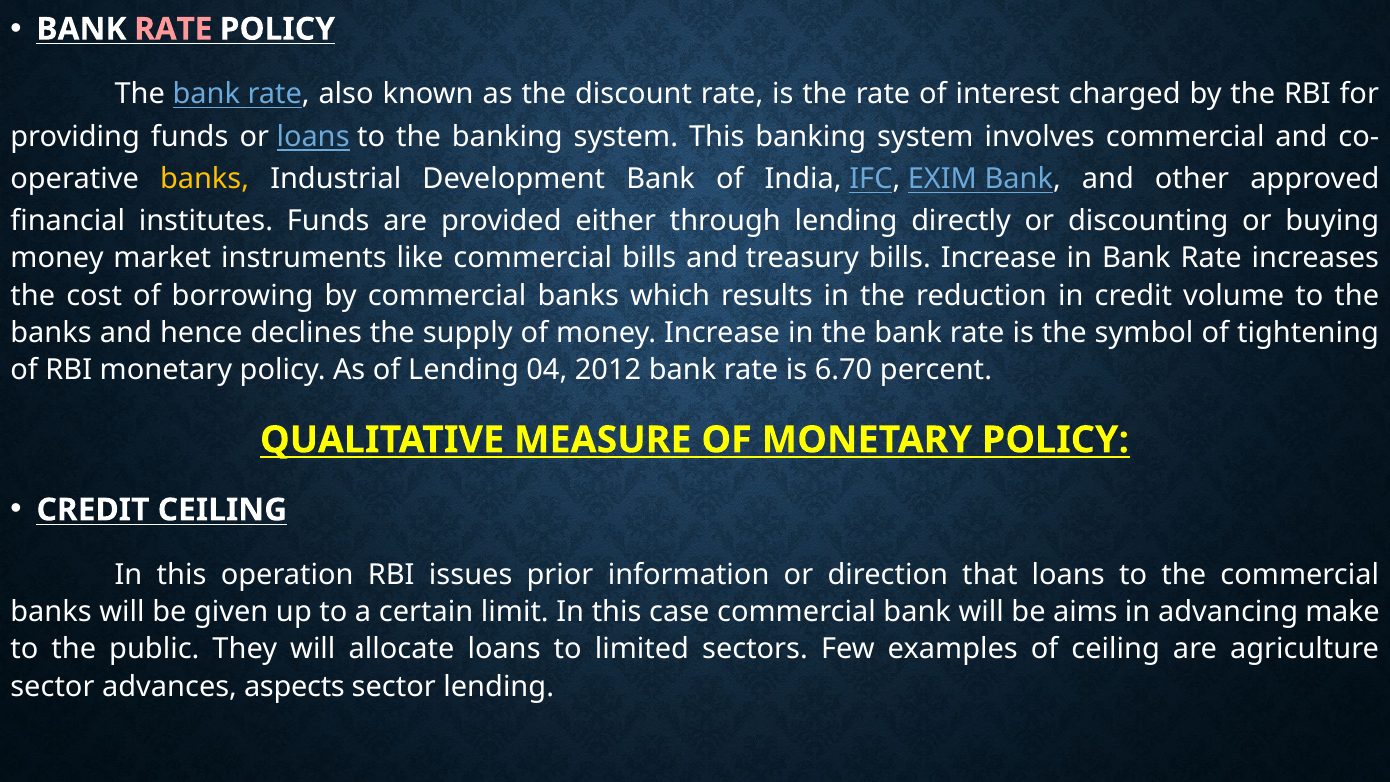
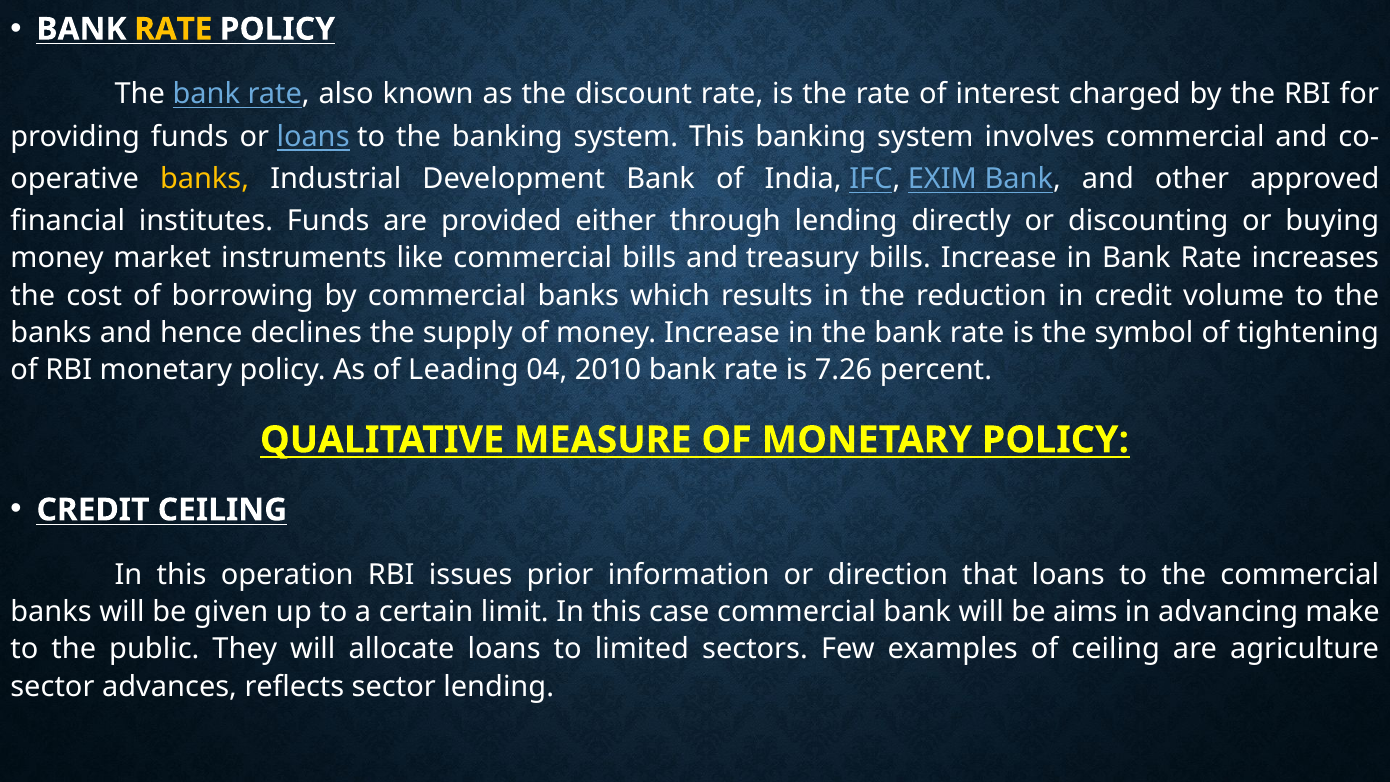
RATE at (173, 29) colour: pink -> yellow
of Lending: Lending -> Leading
2012: 2012 -> 2010
6.70: 6.70 -> 7.26
aspects: aspects -> reflects
